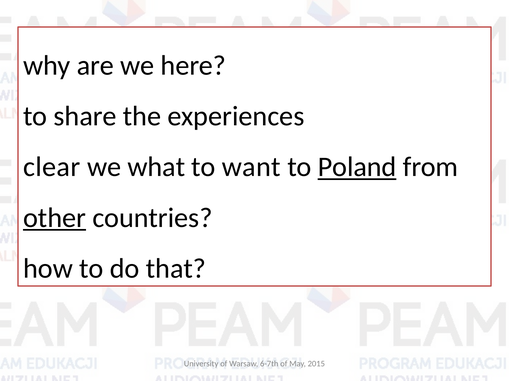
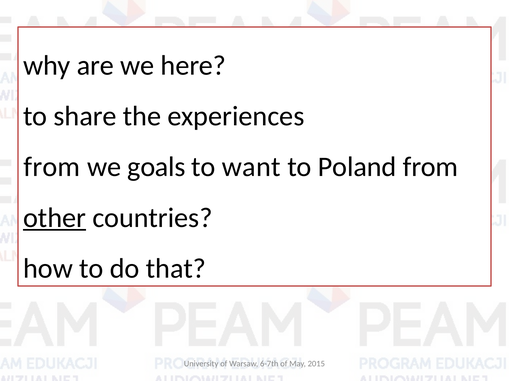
clear at (52, 167): clear -> from
what: what -> goals
Poland underline: present -> none
